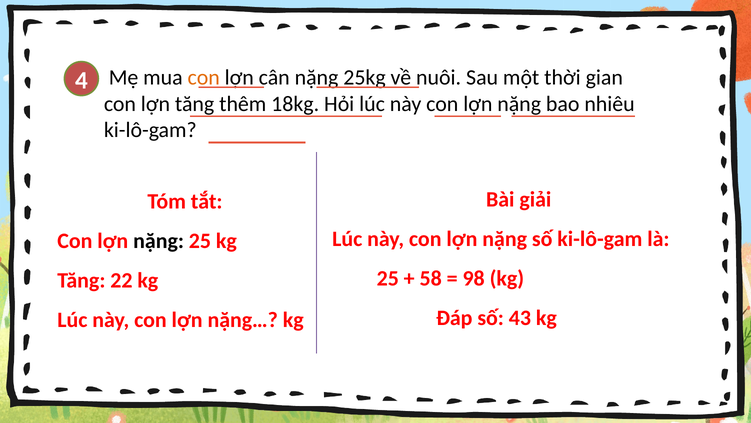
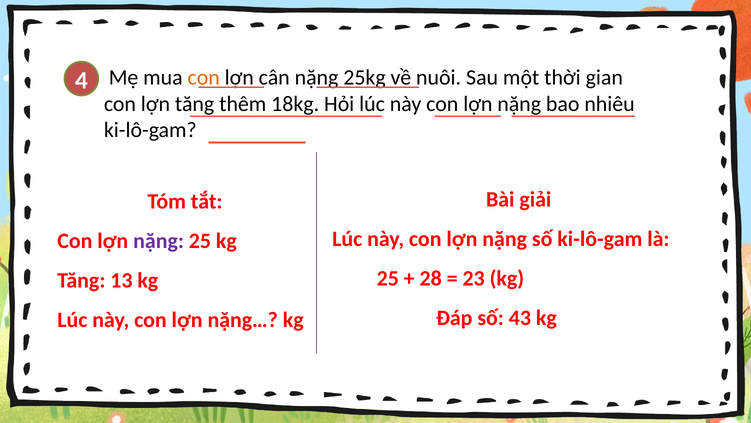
nặng at (159, 241) colour: black -> purple
58: 58 -> 28
98: 98 -> 23
22: 22 -> 13
